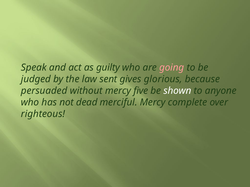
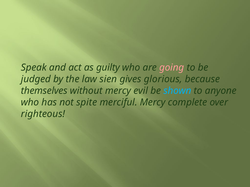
sent: sent -> sien
persuaded: persuaded -> themselves
five: five -> evil
shown colour: white -> light blue
dead: dead -> spite
